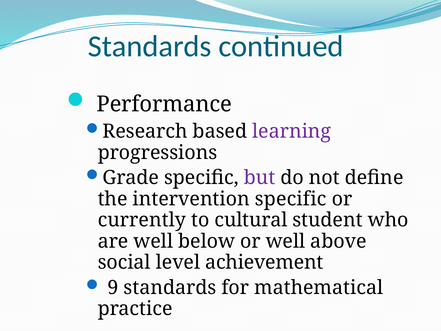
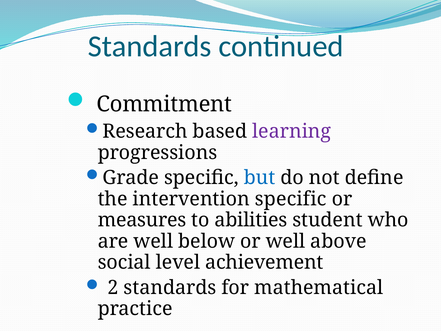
Performance: Performance -> Commitment
but colour: purple -> blue
currently: currently -> measures
cultural: cultural -> abilities
9: 9 -> 2
